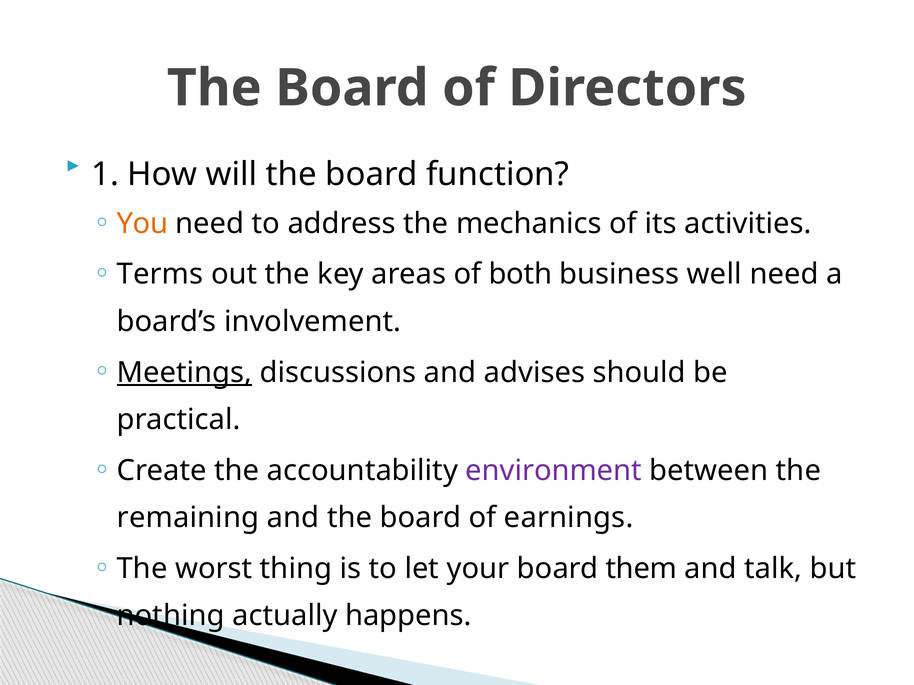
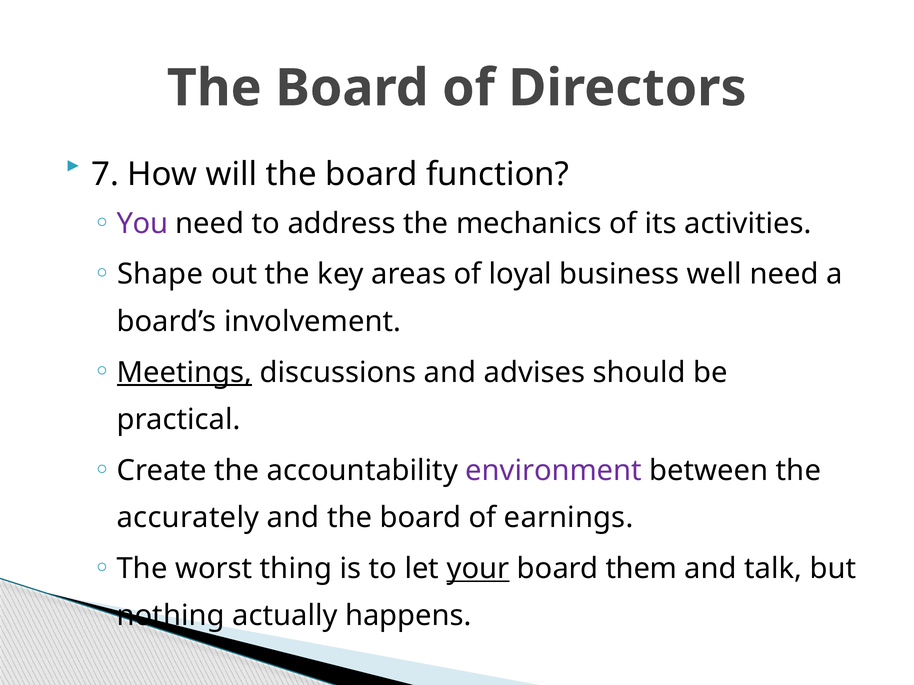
1: 1 -> 7
You colour: orange -> purple
Terms: Terms -> Shape
both: both -> loyal
remaining: remaining -> accurately
your underline: none -> present
